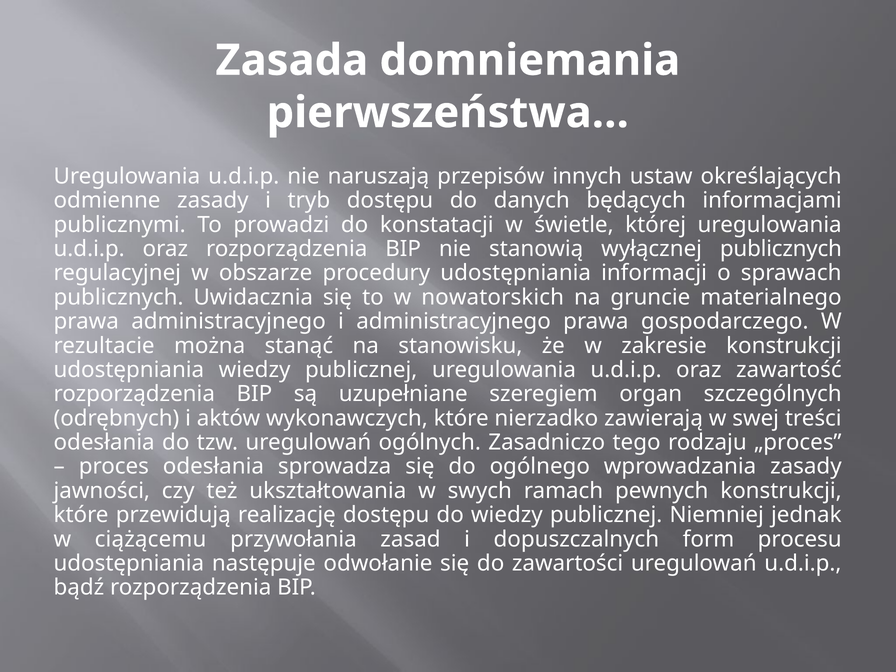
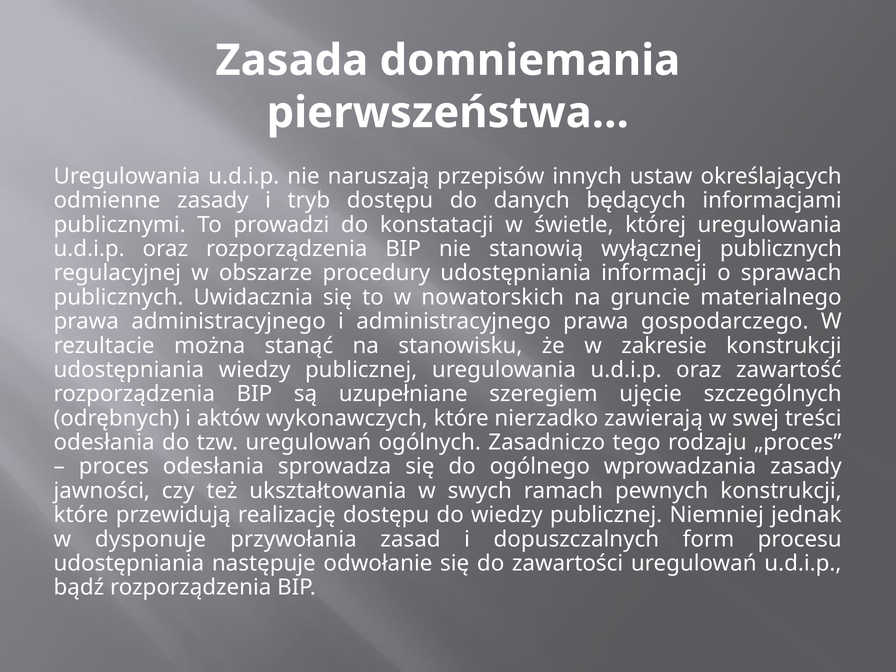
organ: organ -> ujęcie
ciążącemu: ciążącemu -> dysponuje
